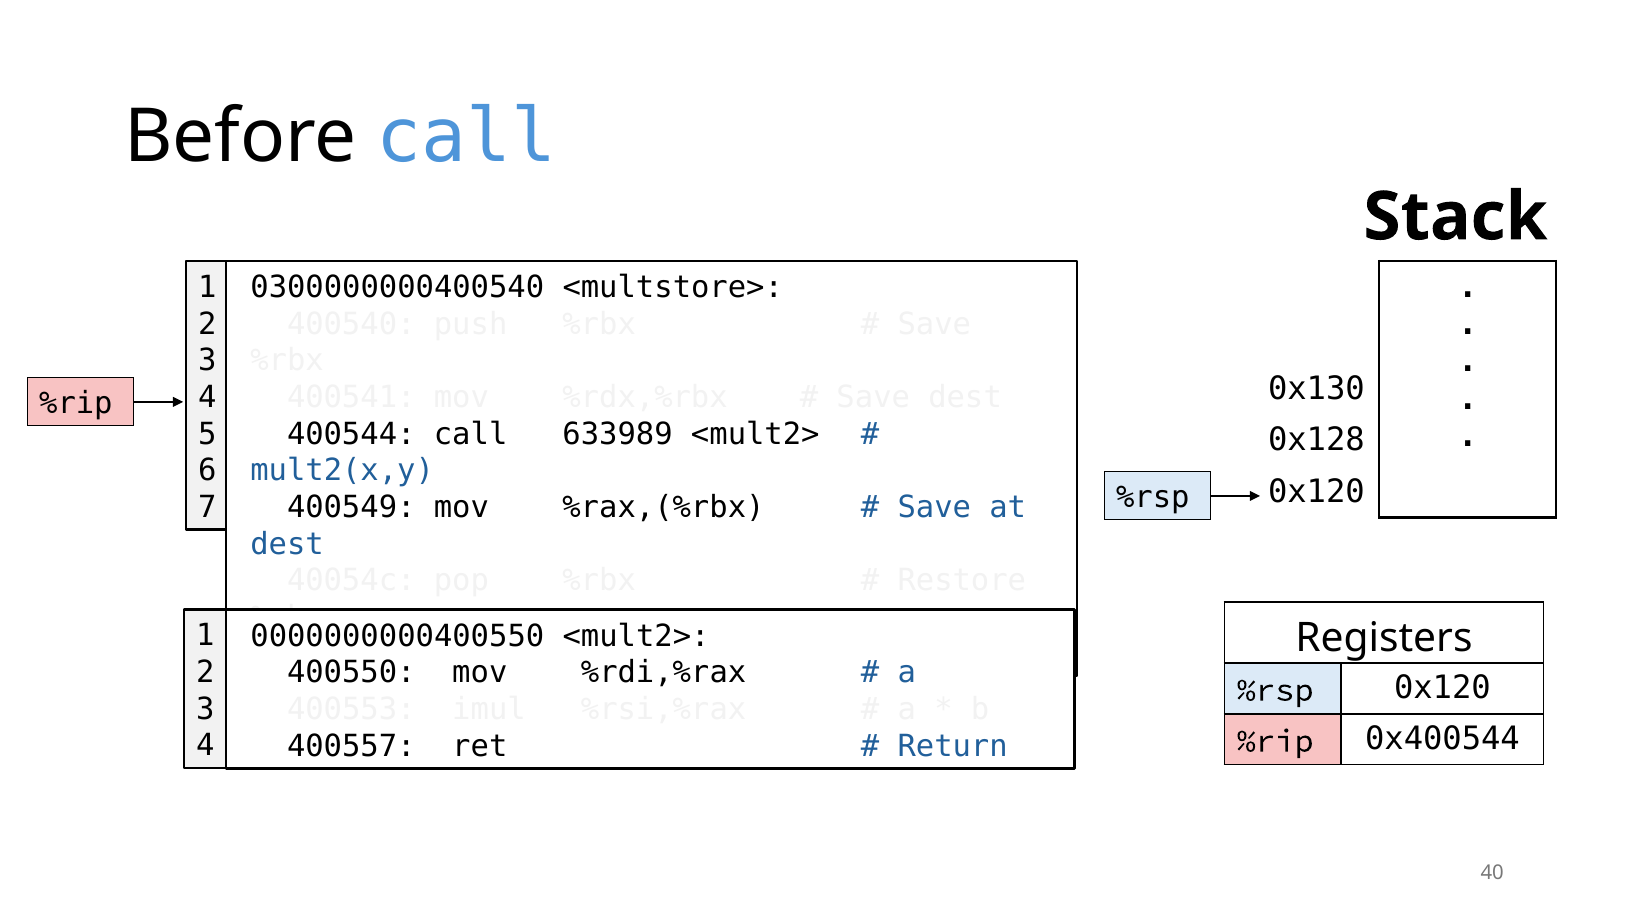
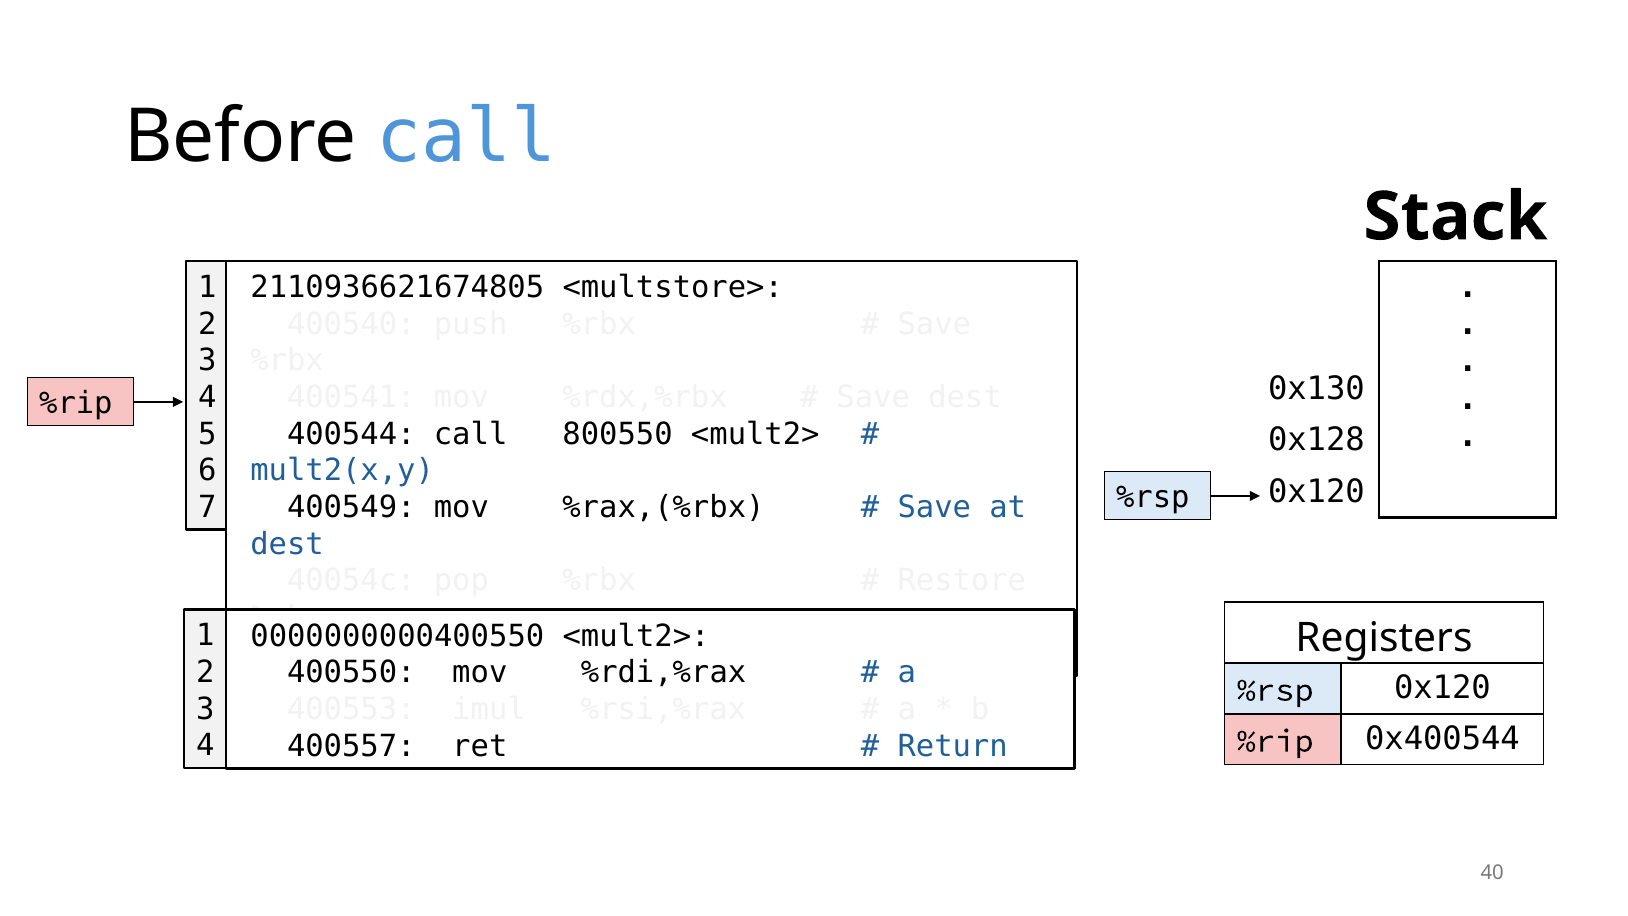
0300000000400540: 0300000000400540 -> 2110936621674805
633989: 633989 -> 800550
